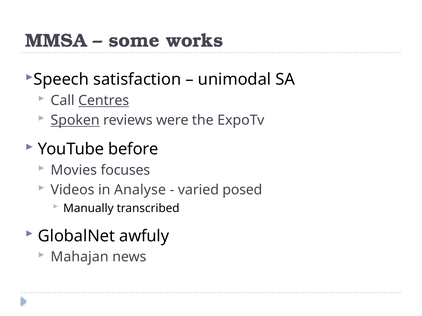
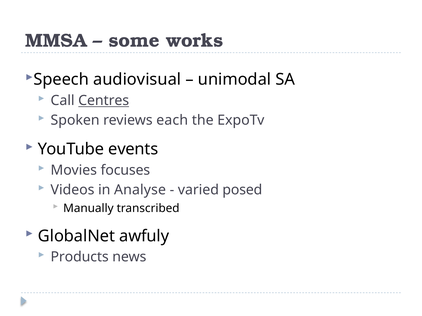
satisfaction: satisfaction -> audiovisual
Spoken underline: present -> none
were: were -> each
before: before -> events
Mahajan: Mahajan -> Products
